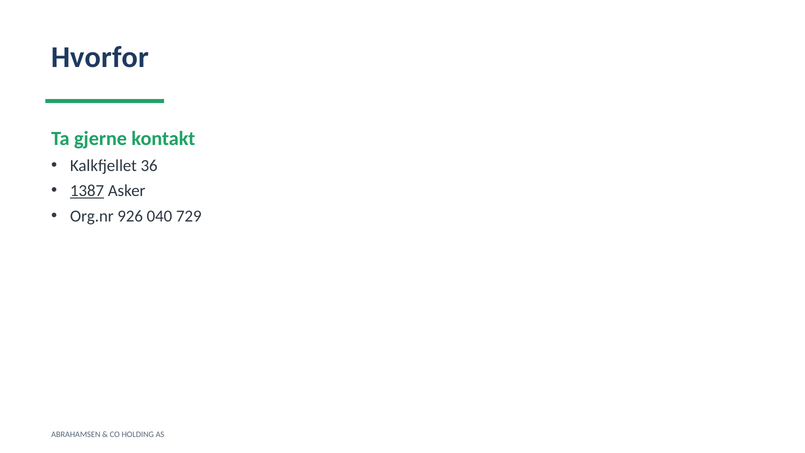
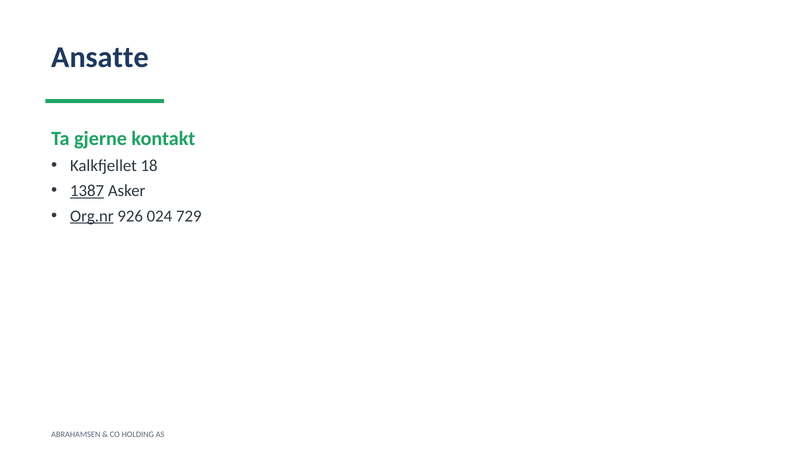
Hvorfor: Hvorfor -> Ansatte
36: 36 -> 18
Org.nr underline: none -> present
040: 040 -> 024
